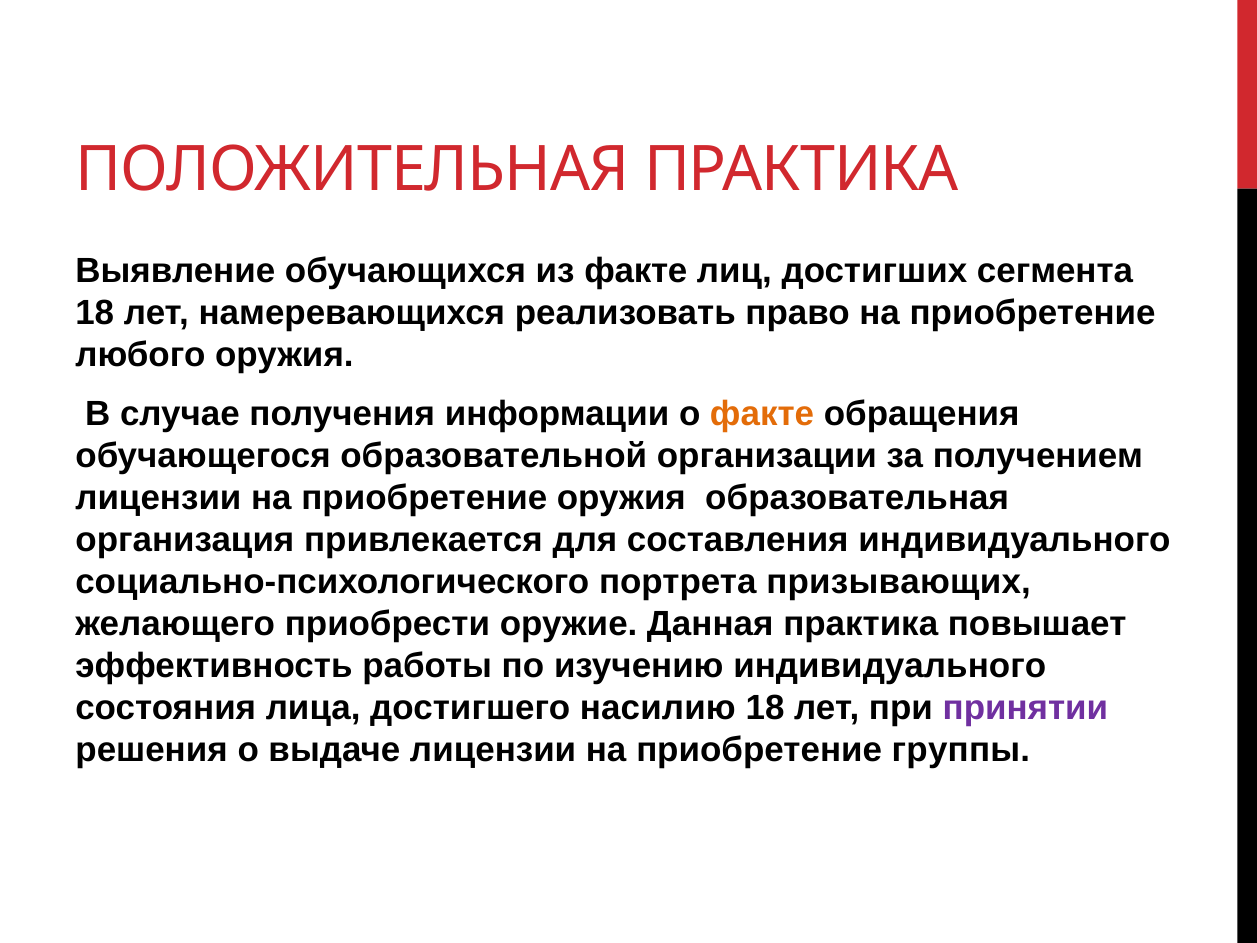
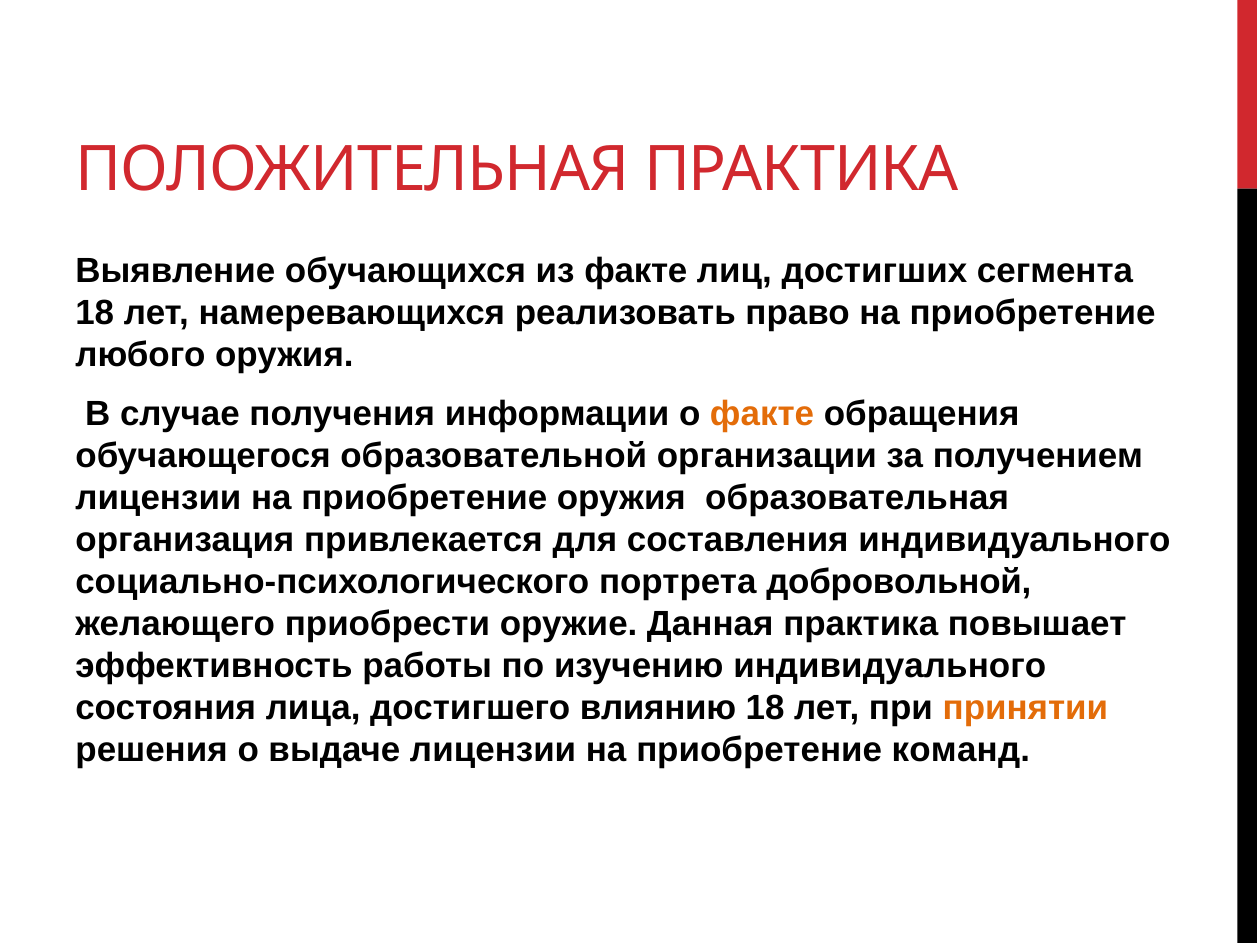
призывающих: призывающих -> добровольной
насилию: насилию -> влиянию
принятии colour: purple -> orange
группы: группы -> команд
